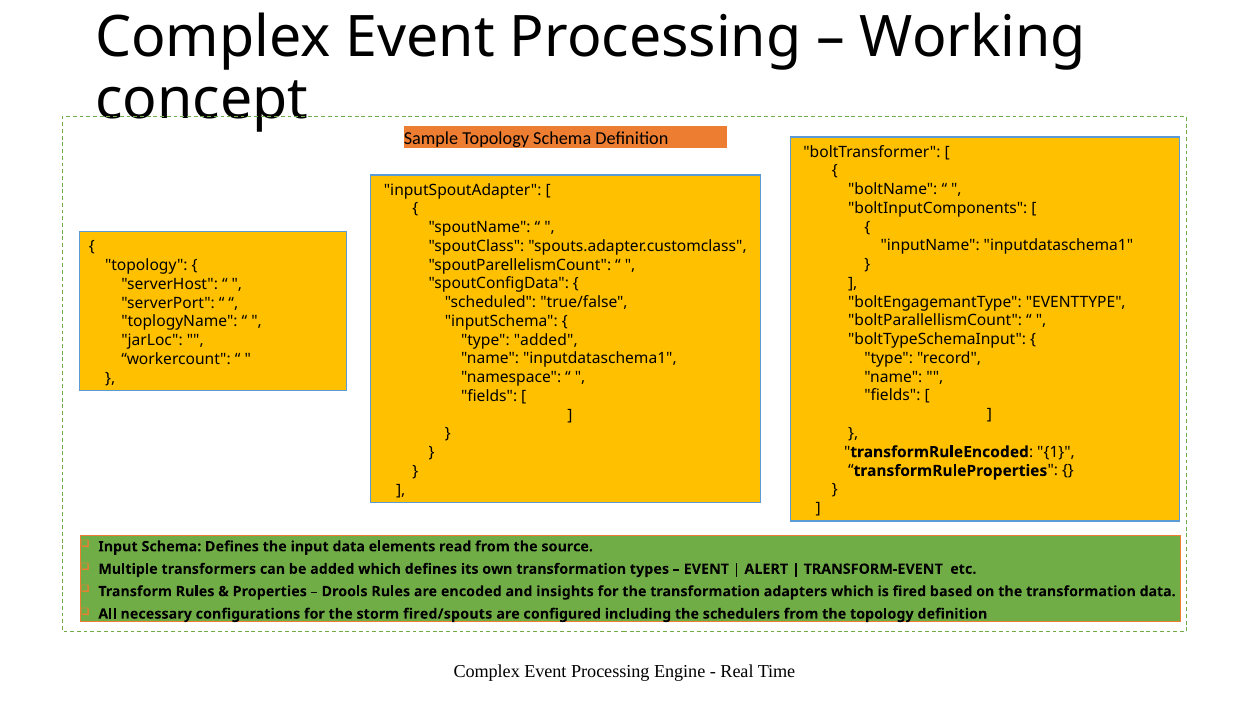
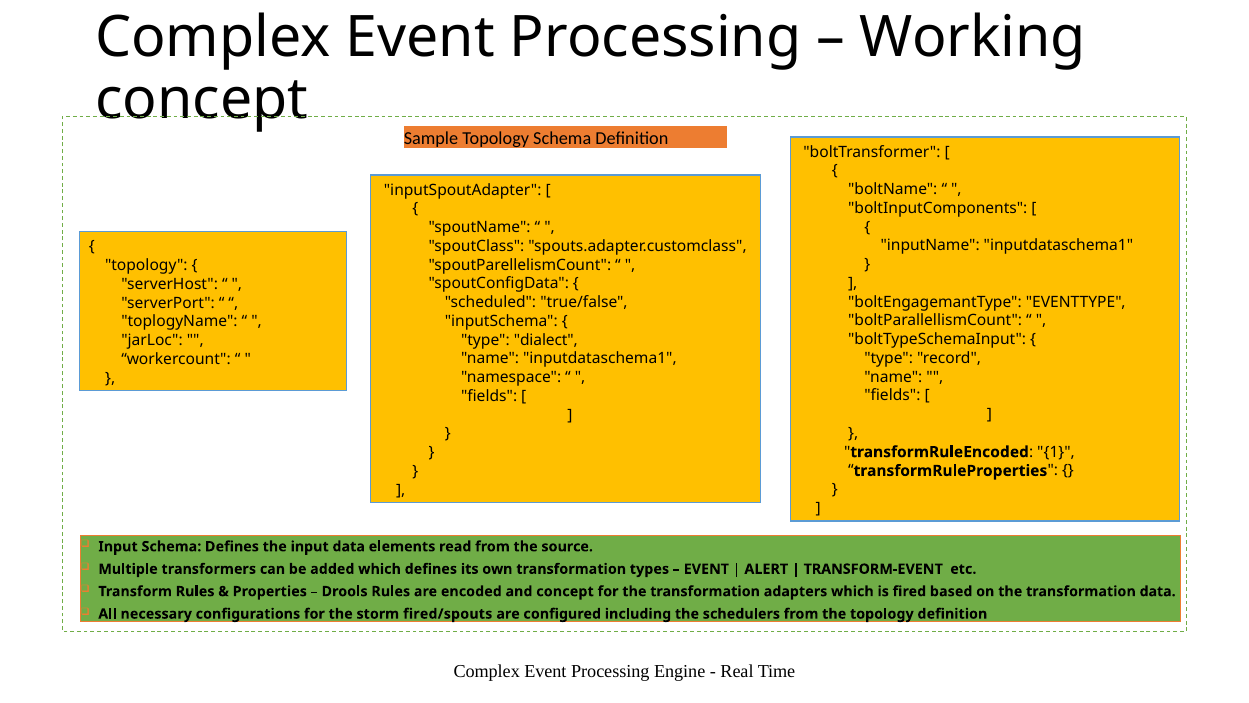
type added: added -> dialect
and insights: insights -> concept
